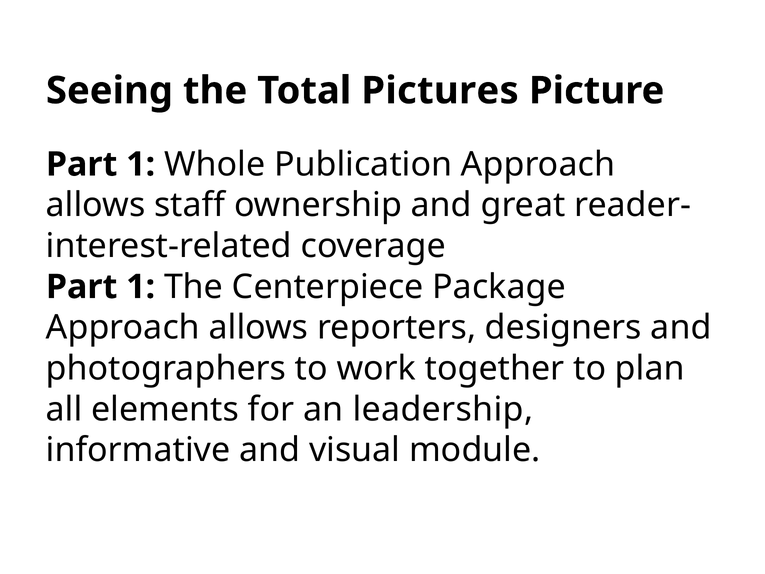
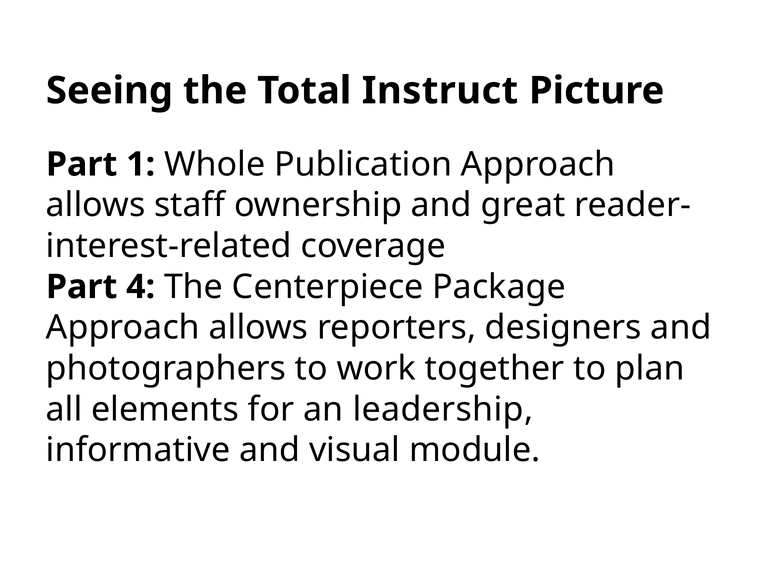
Pictures: Pictures -> Instruct
1 at (141, 287): 1 -> 4
